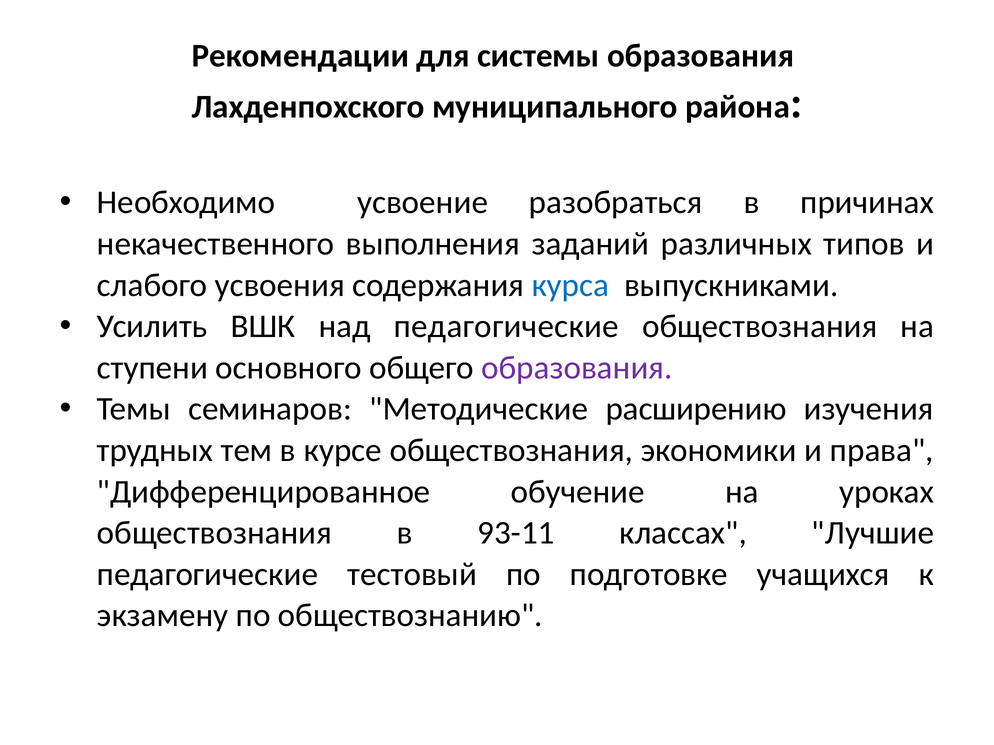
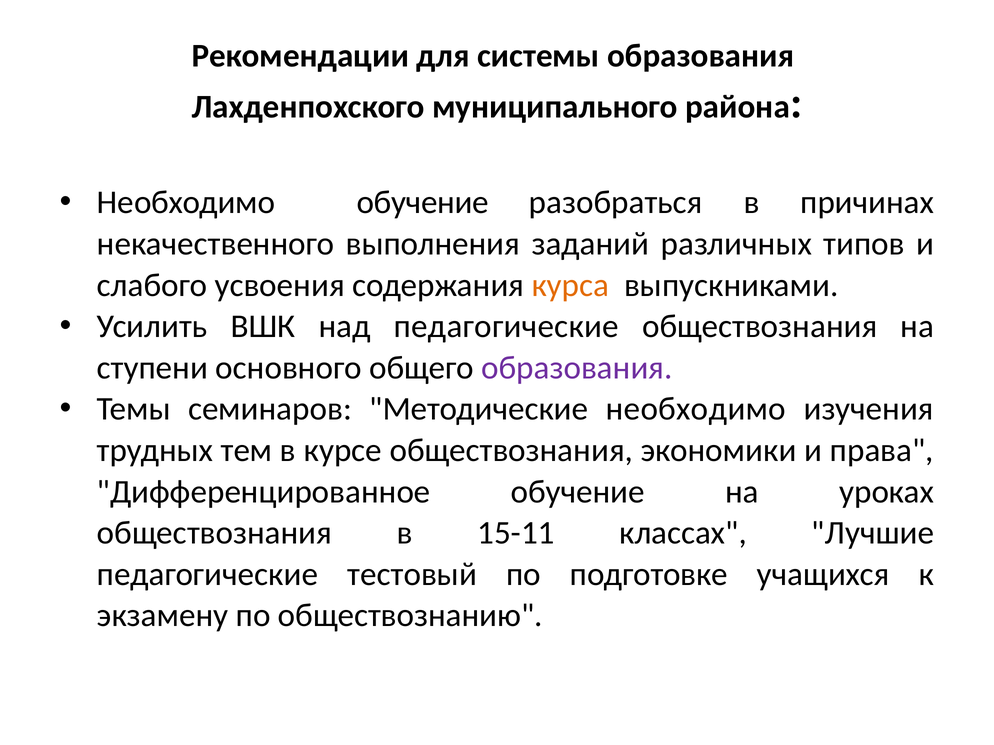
Необходимо усвоение: усвоение -> обучение
курса colour: blue -> orange
Методические расширению: расширению -> необходимо
93-11: 93-11 -> 15-11
